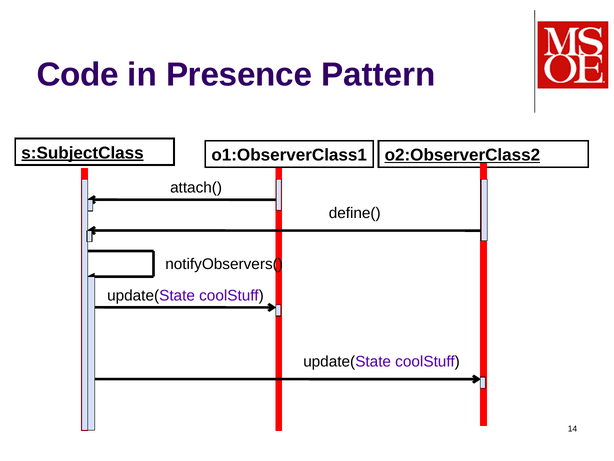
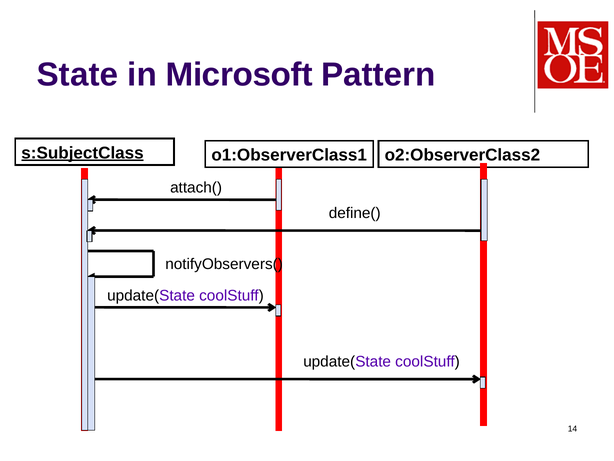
Code: Code -> State
Presence: Presence -> Microsoft
o2:ObserverClass2 underline: present -> none
